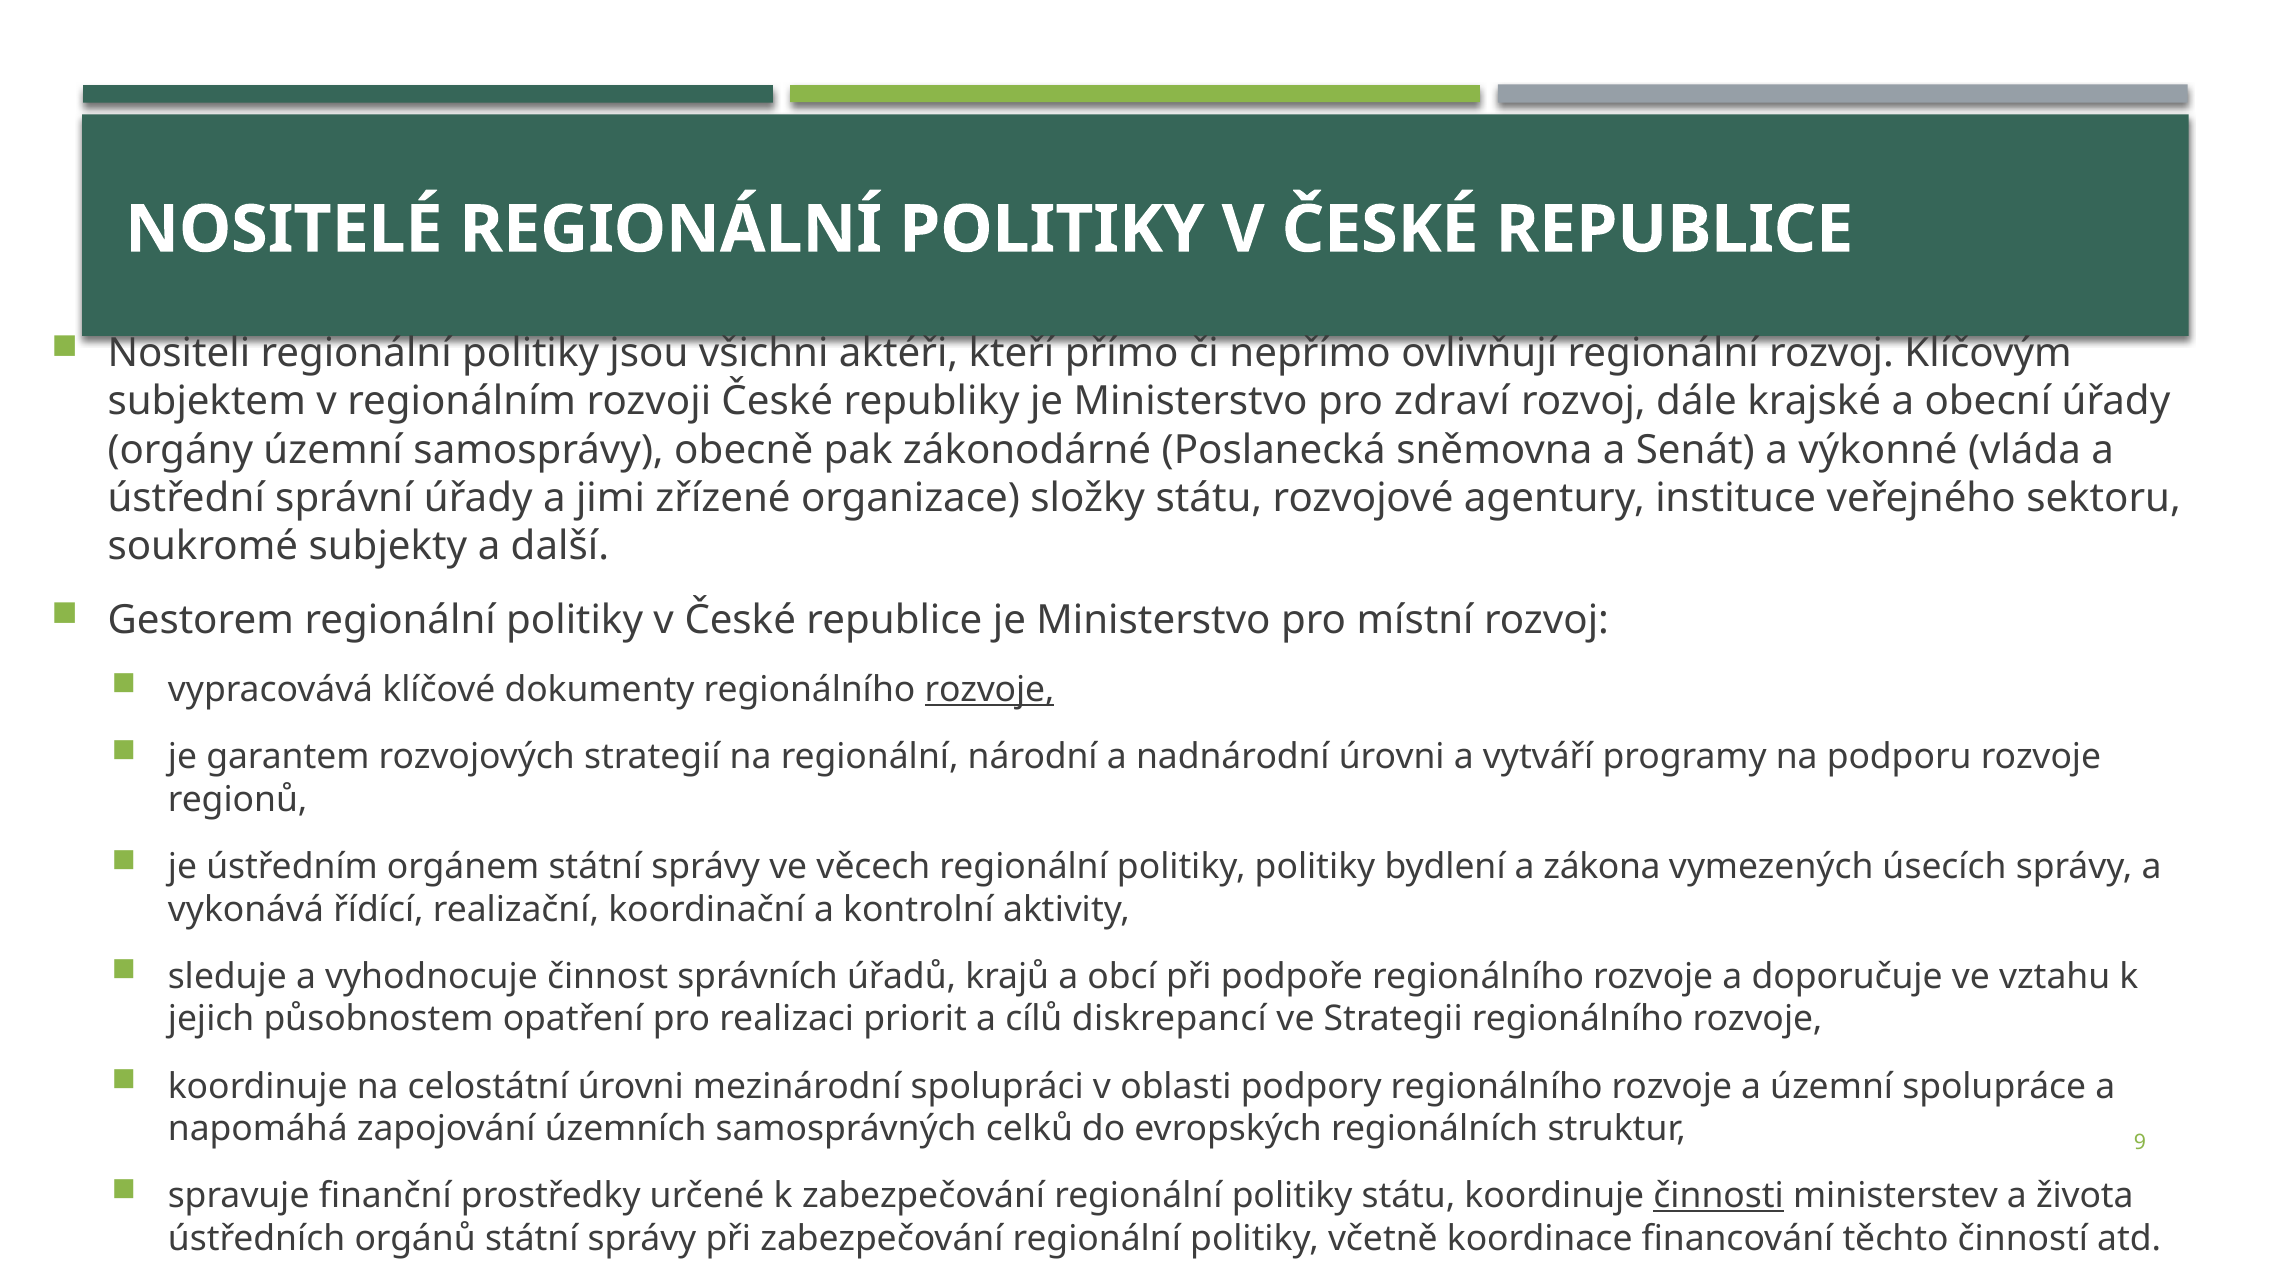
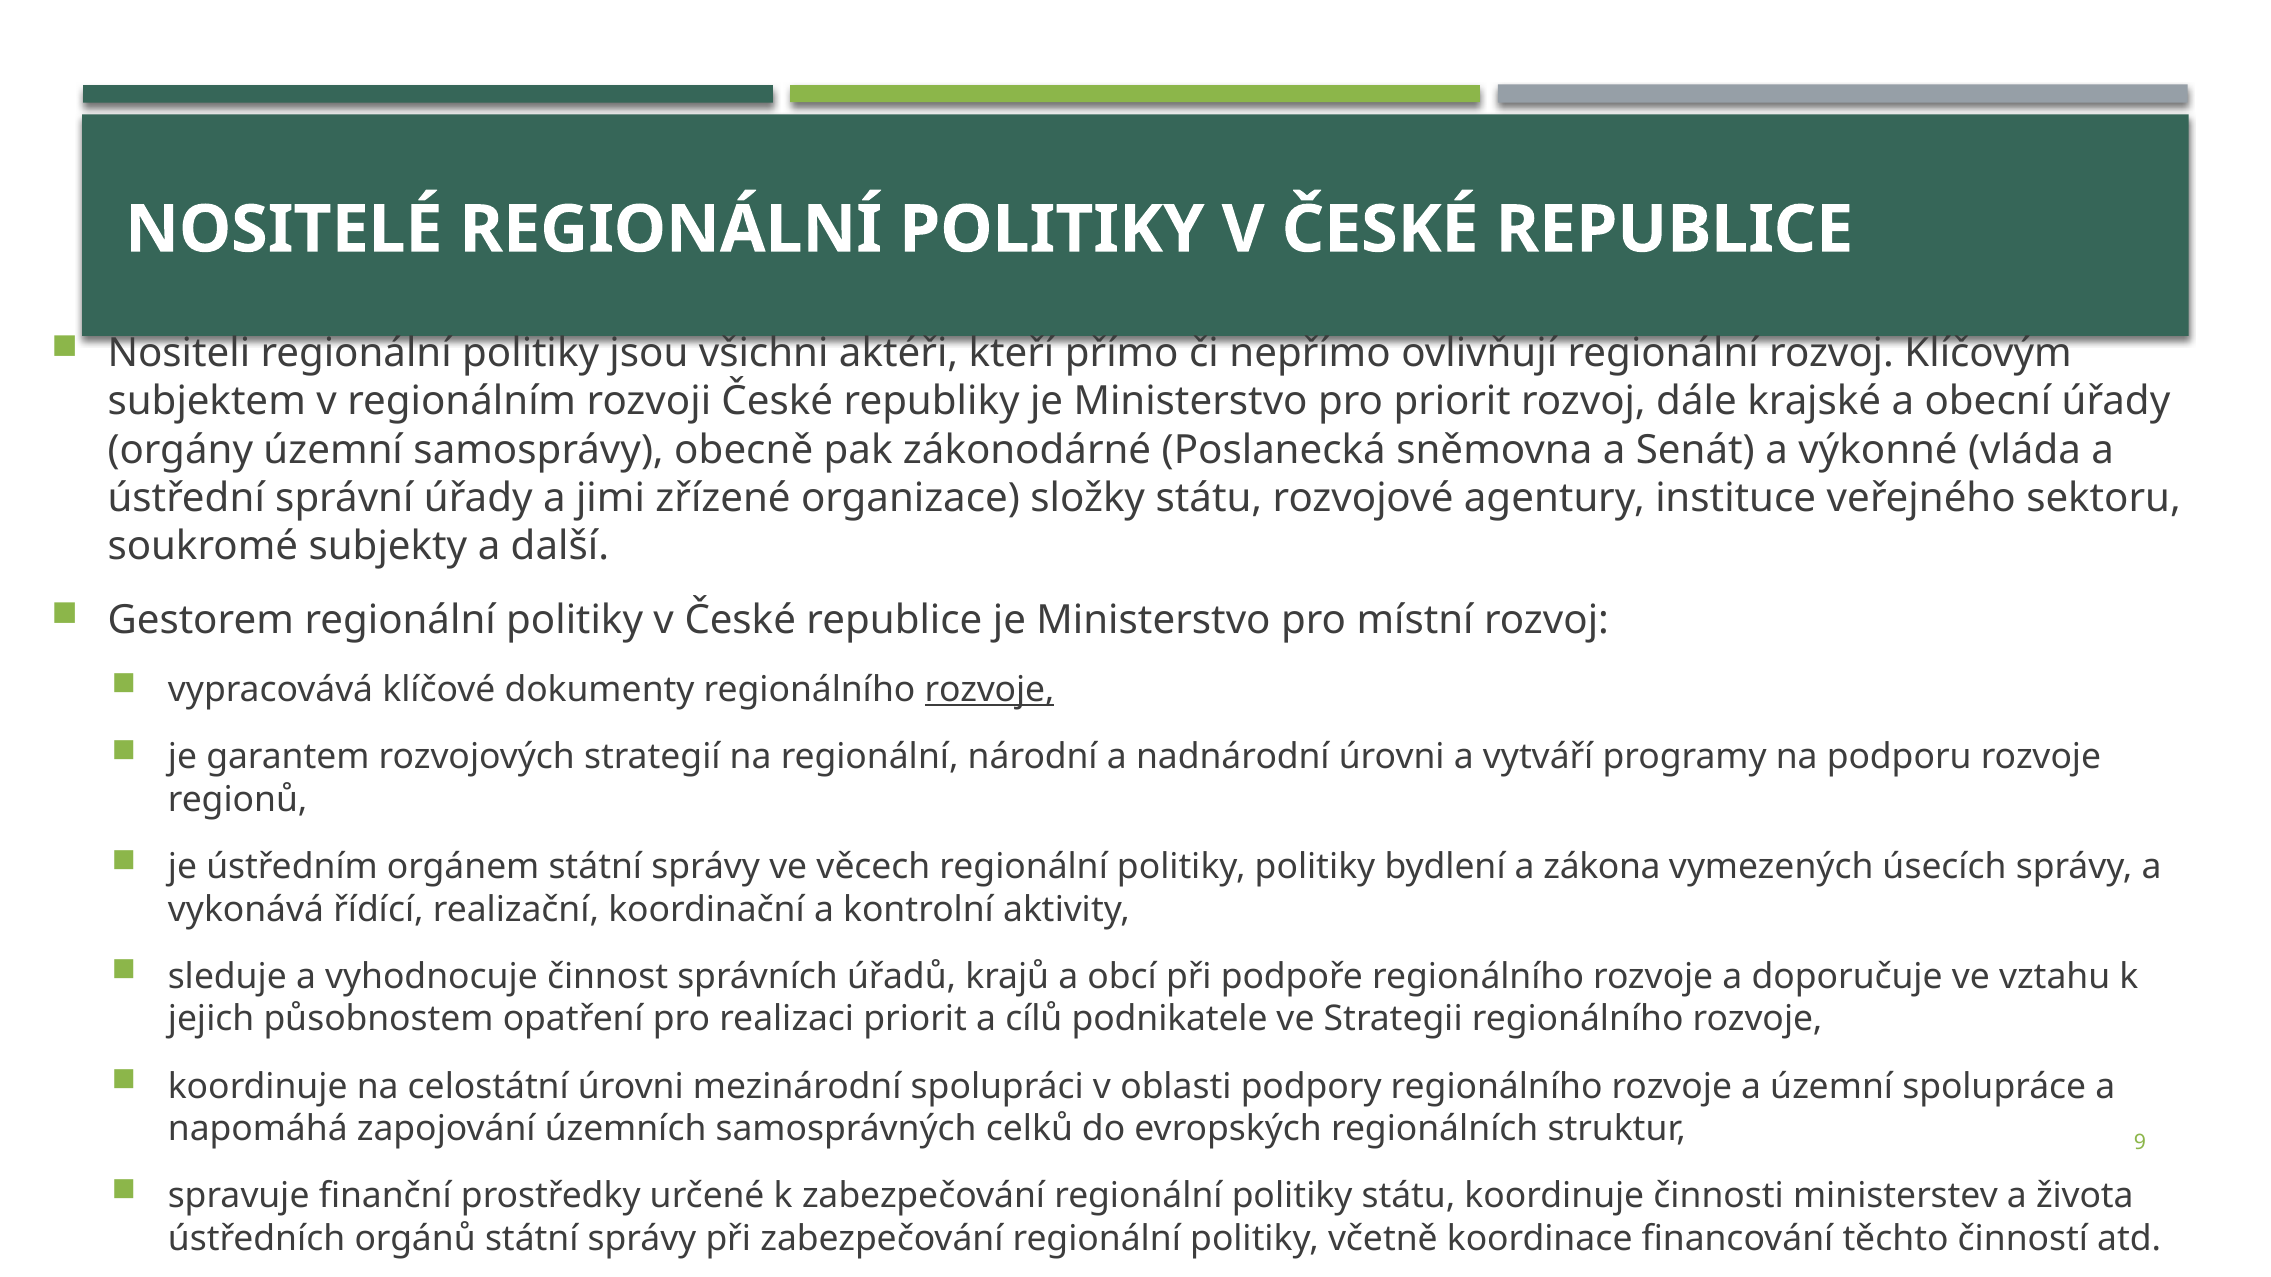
pro zdraví: zdraví -> priorit
diskrepancí: diskrepancí -> podnikatele
činnosti underline: present -> none
